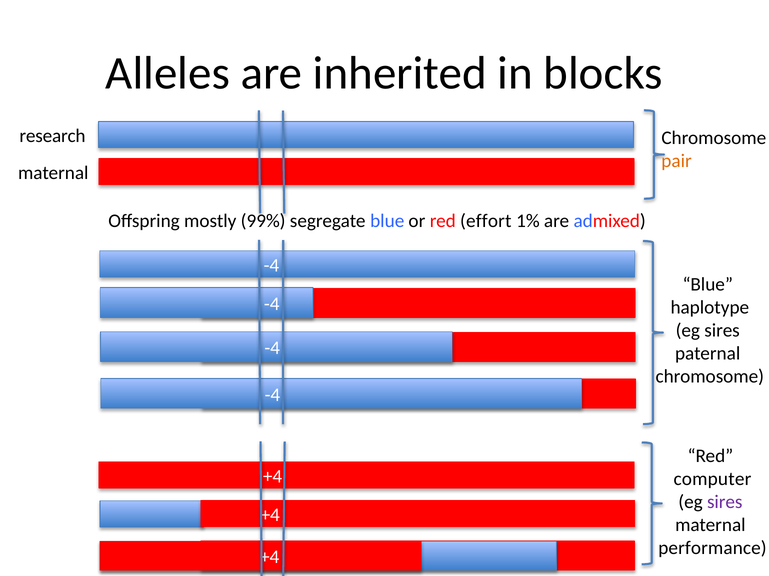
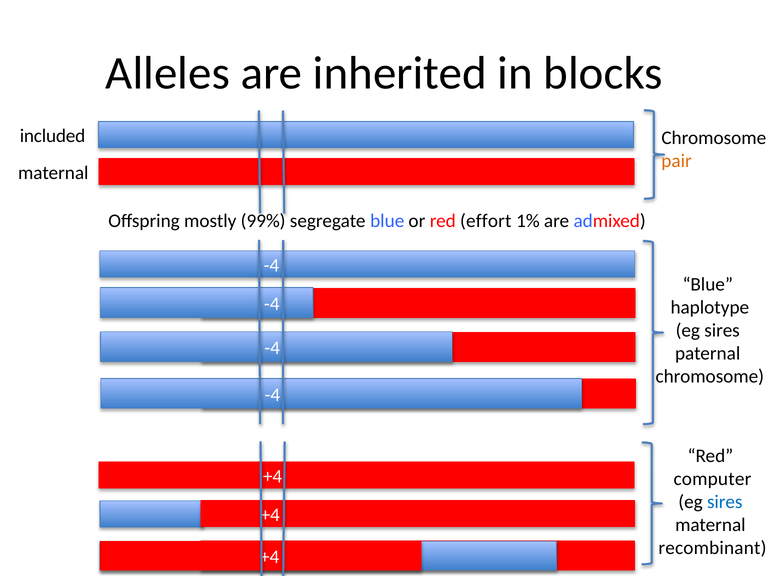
research: research -> included
sires at (725, 503) colour: purple -> blue
performance: performance -> recombinant
